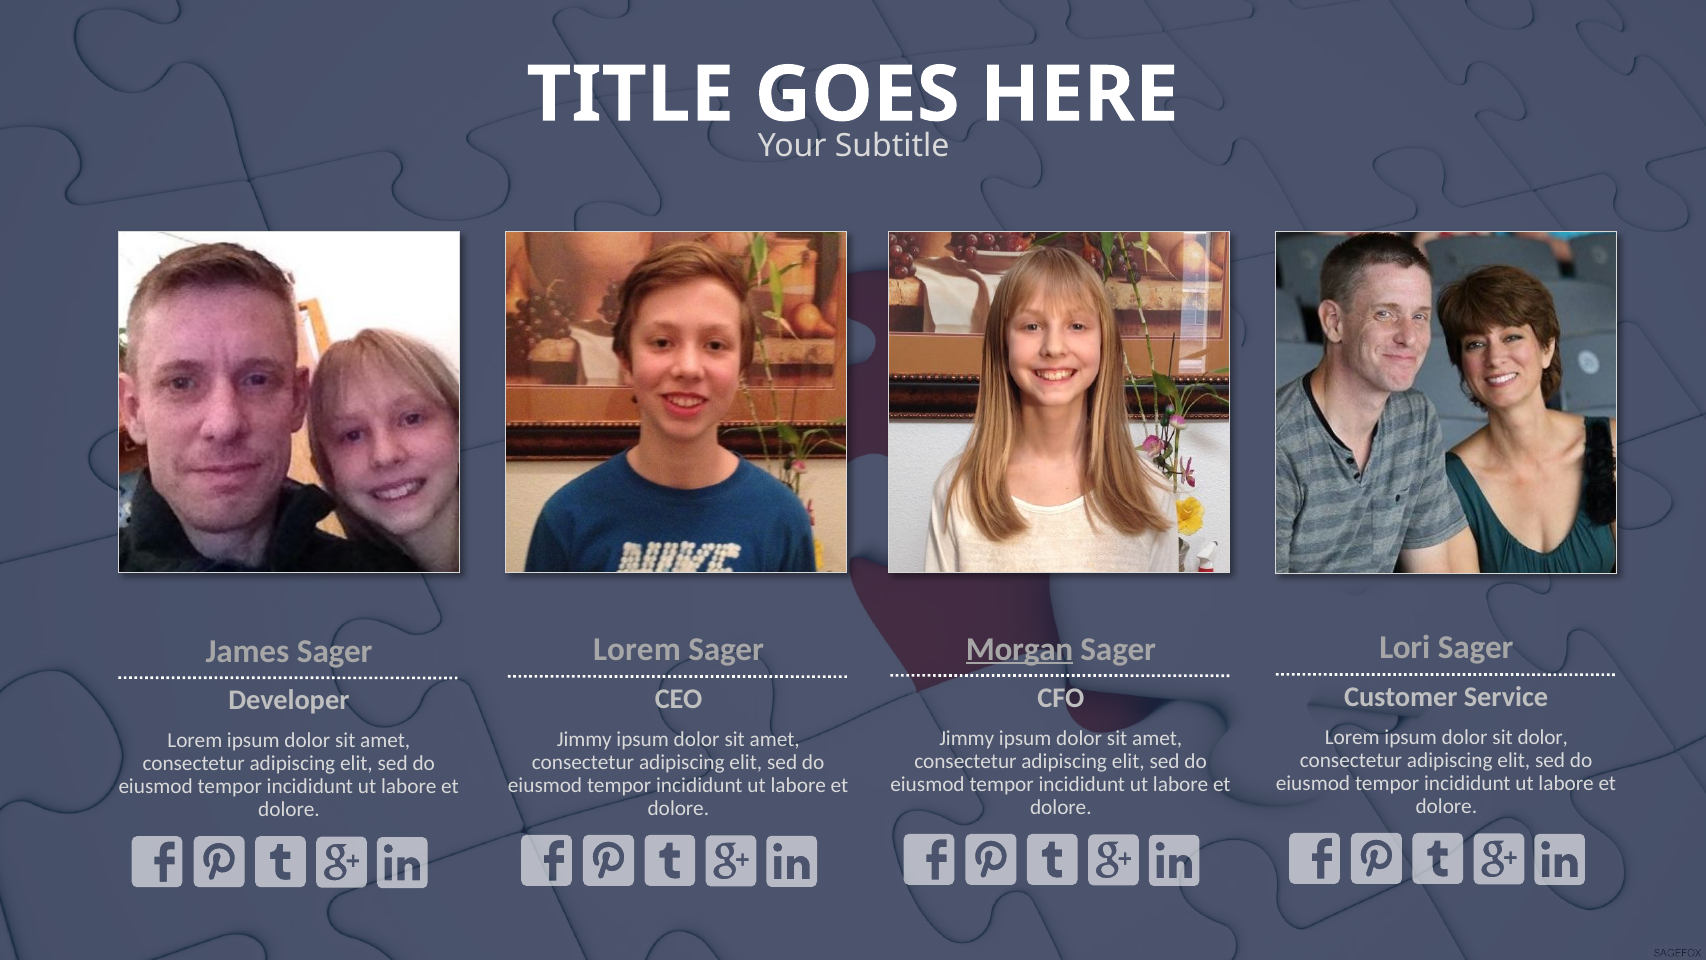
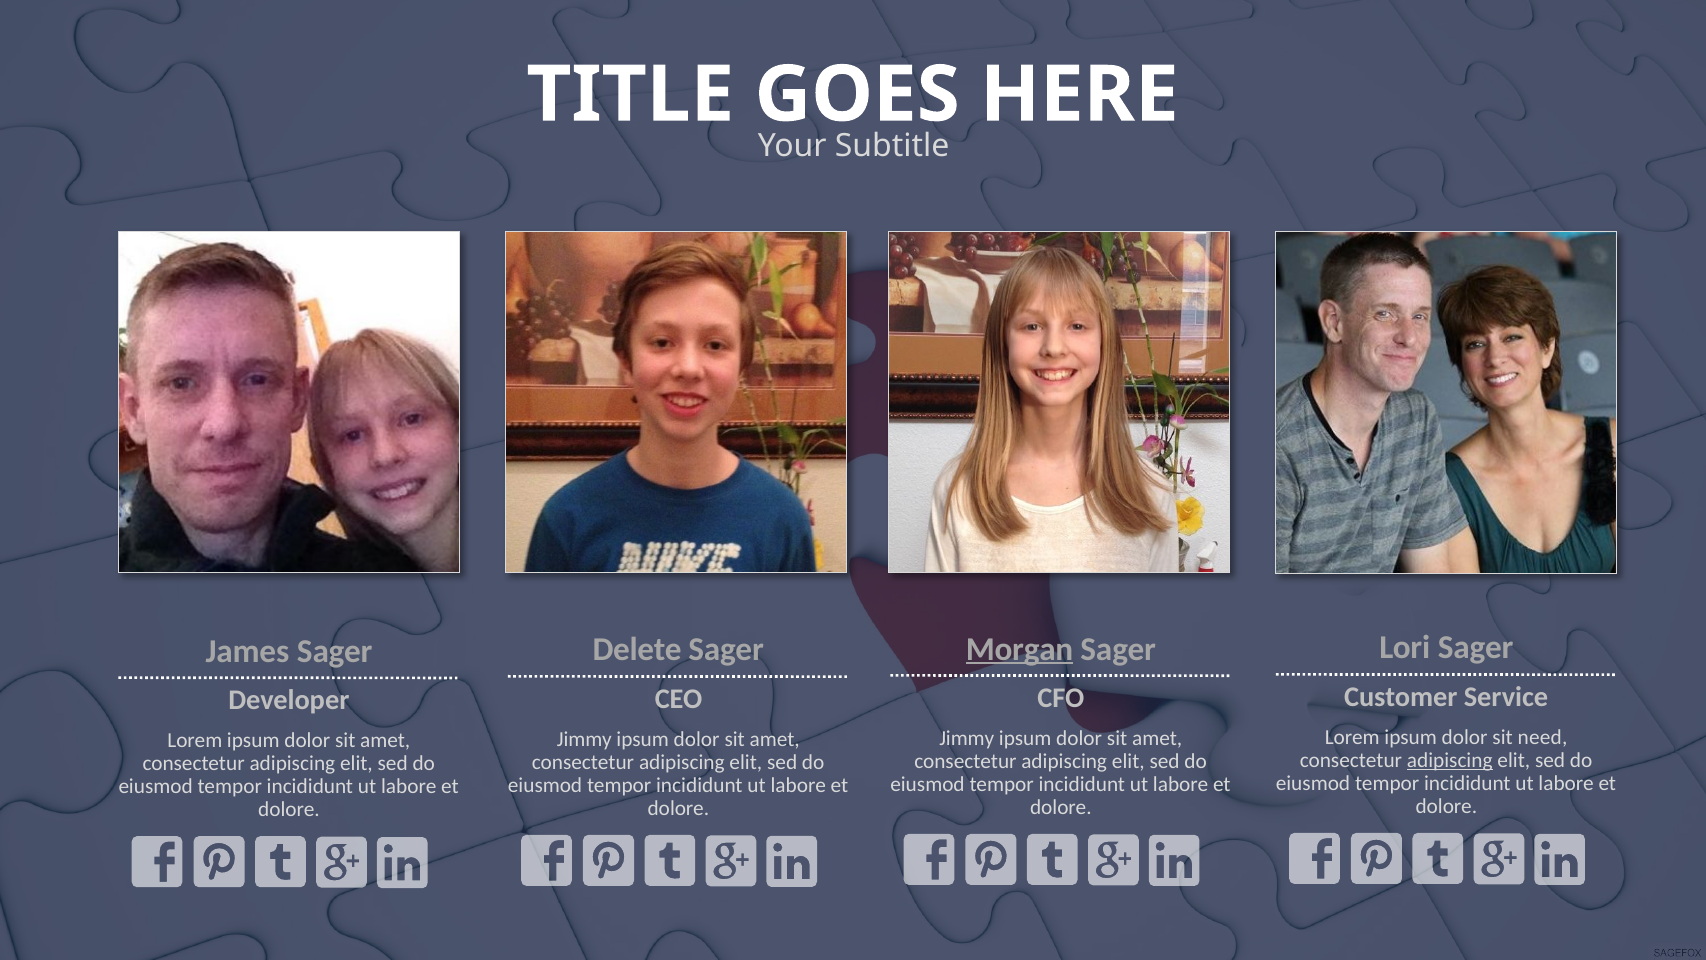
Lorem at (637, 650): Lorem -> Delete
sit dolor: dolor -> need
adipiscing at (1450, 760) underline: none -> present
